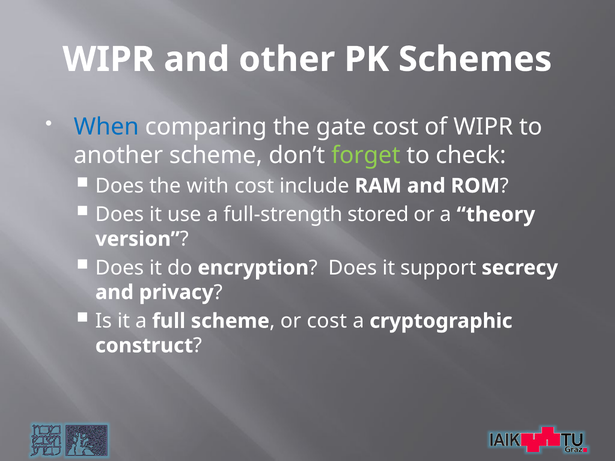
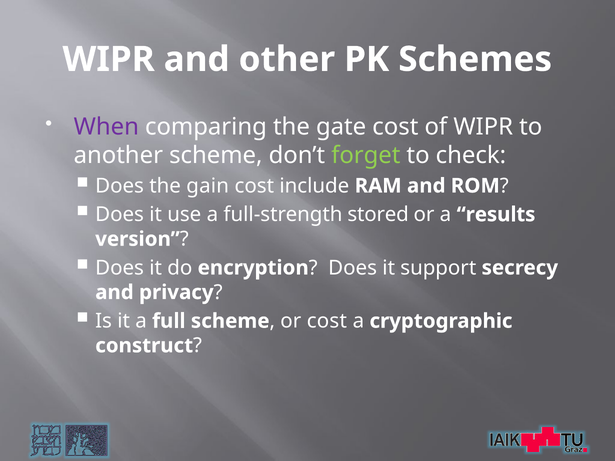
When colour: blue -> purple
with: with -> gain
theory: theory -> results
